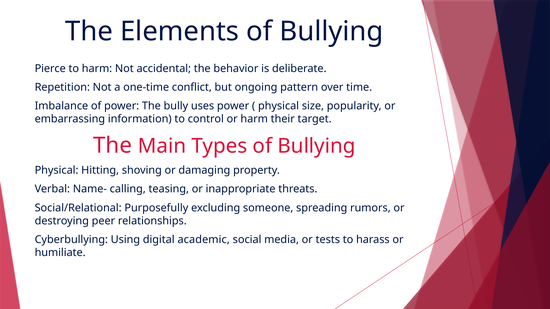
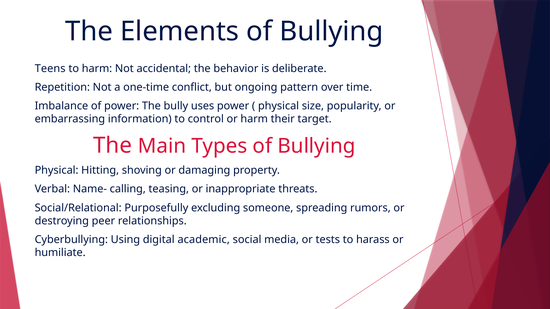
Pierce: Pierce -> Teens
